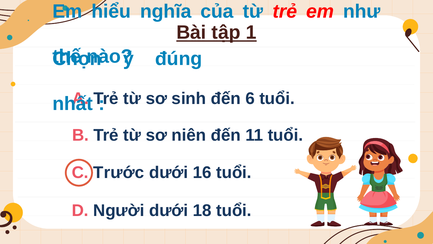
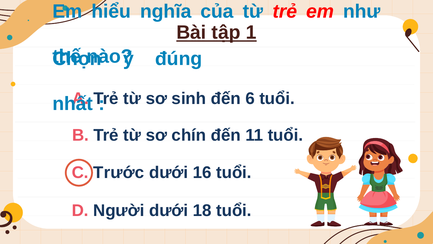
niên: niên -> chín
